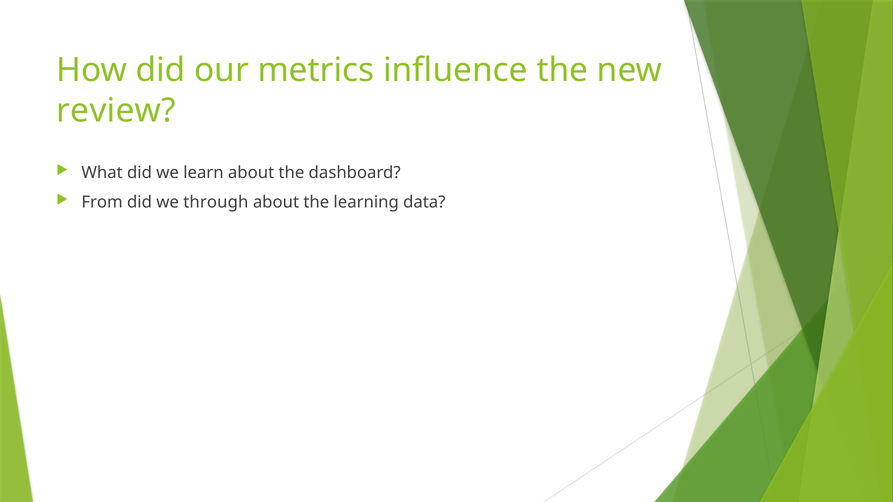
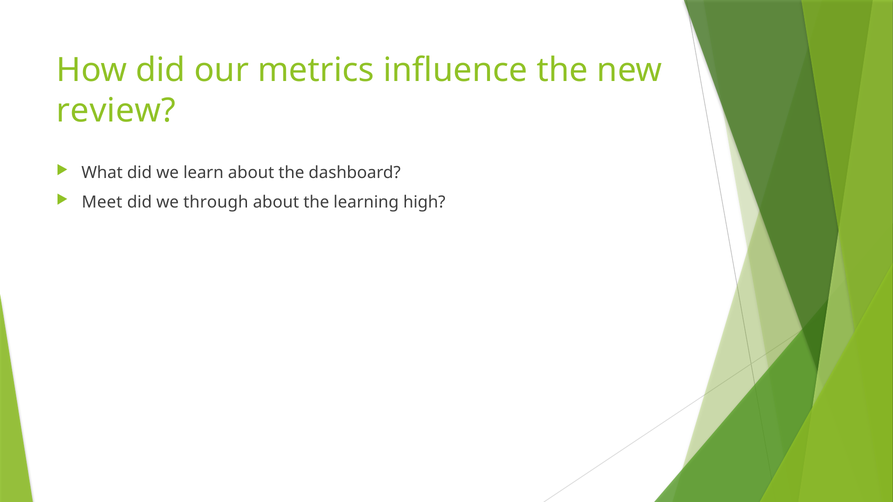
From: From -> Meet
data: data -> high
